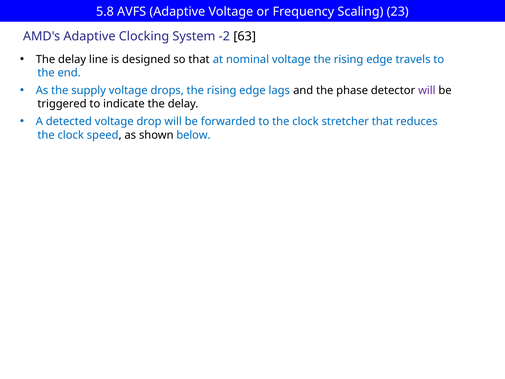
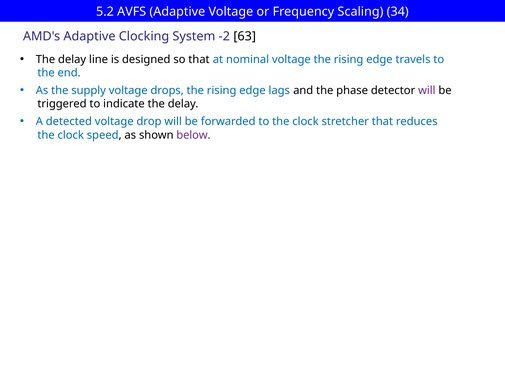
5.8: 5.8 -> 5.2
23: 23 -> 34
below colour: blue -> purple
